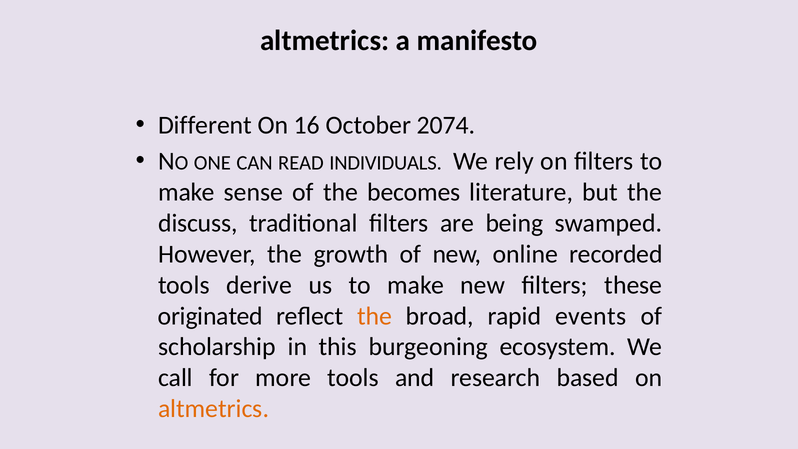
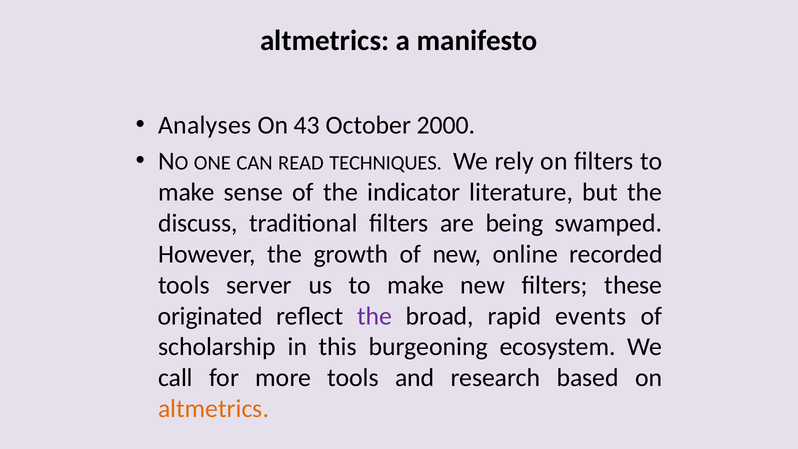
Different: Different -> Analyses
16: 16 -> 43
2074: 2074 -> 2000
INDIVIDUALS: INDIVIDUALS -> TECHNIQUES
becomes: becomes -> indicator
derive: derive -> server
the at (375, 316) colour: orange -> purple
